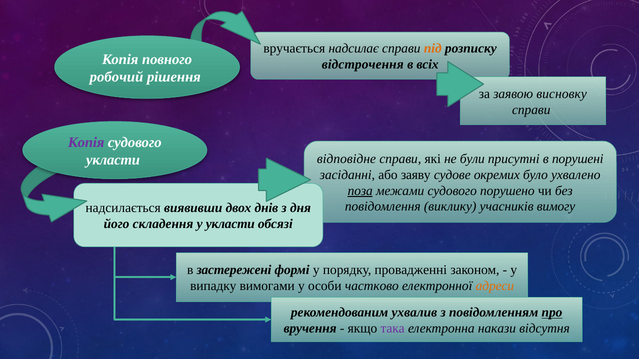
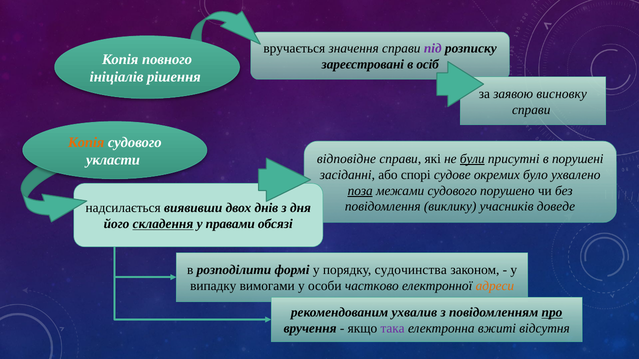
надсилає: надсилає -> значення
під colour: orange -> purple
відстрочення: відстрочення -> зареєстровані
всіх: всіх -> осіб
робочий: робочий -> ініціалів
Копія at (86, 143) colour: purple -> orange
були underline: none -> present
заяву: заяву -> спорі
вимогу: вимогу -> доведе
складення underline: none -> present
у укласти: укласти -> правами
застережені: застережені -> розподілити
провадженні: провадженні -> судочинства
накази: накази -> вжиті
